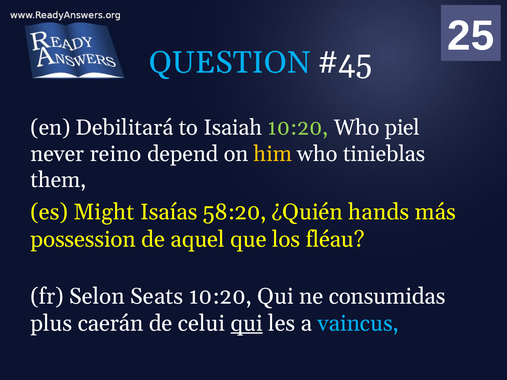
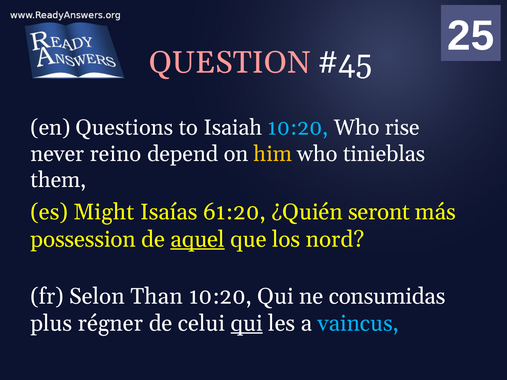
QUESTION colour: light blue -> pink
Debilitará: Debilitará -> Questions
10:20 at (298, 128) colour: light green -> light blue
piel: piel -> rise
58:20: 58:20 -> 61:20
hands: hands -> seront
aquel underline: none -> present
fléau: fléau -> nord
Seats: Seats -> Than
caerán: caerán -> régner
